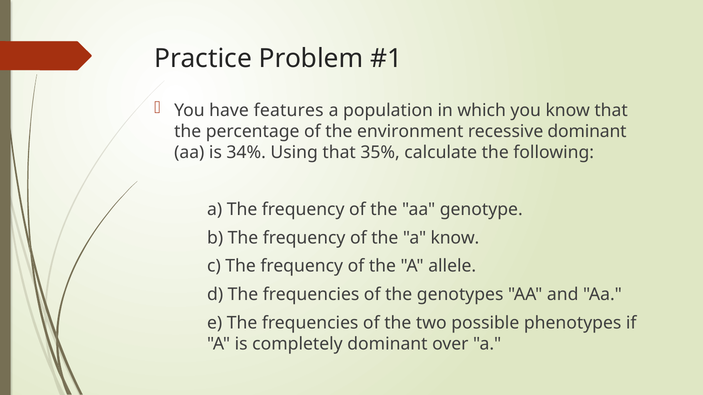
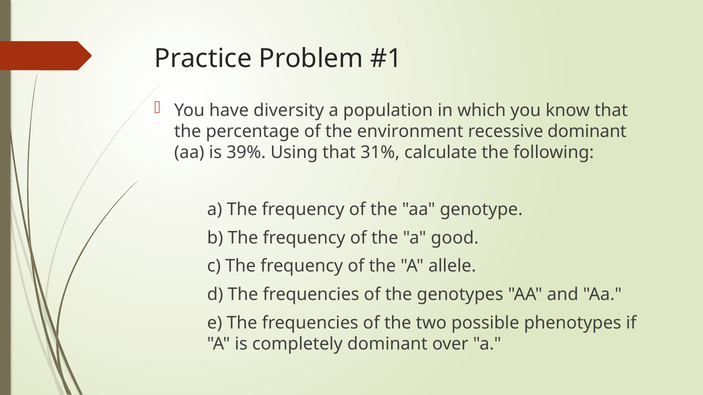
features: features -> diversity
34%: 34% -> 39%
35%: 35% -> 31%
a know: know -> good
